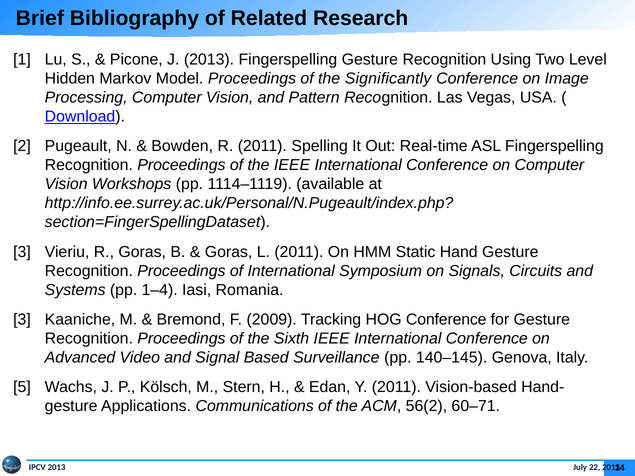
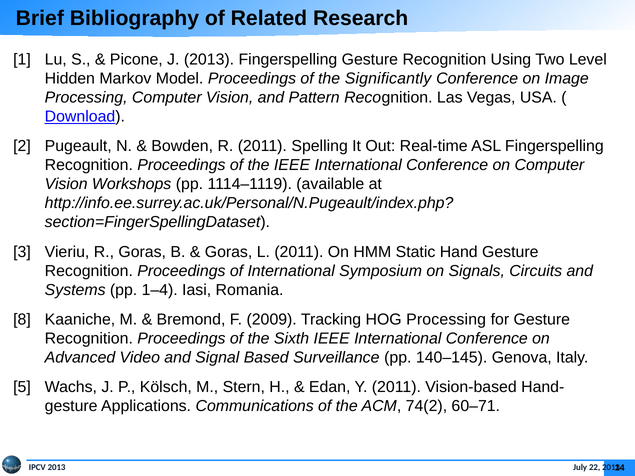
3 at (22, 320): 3 -> 8
HOG Conference: Conference -> Processing
56(2: 56(2 -> 74(2
